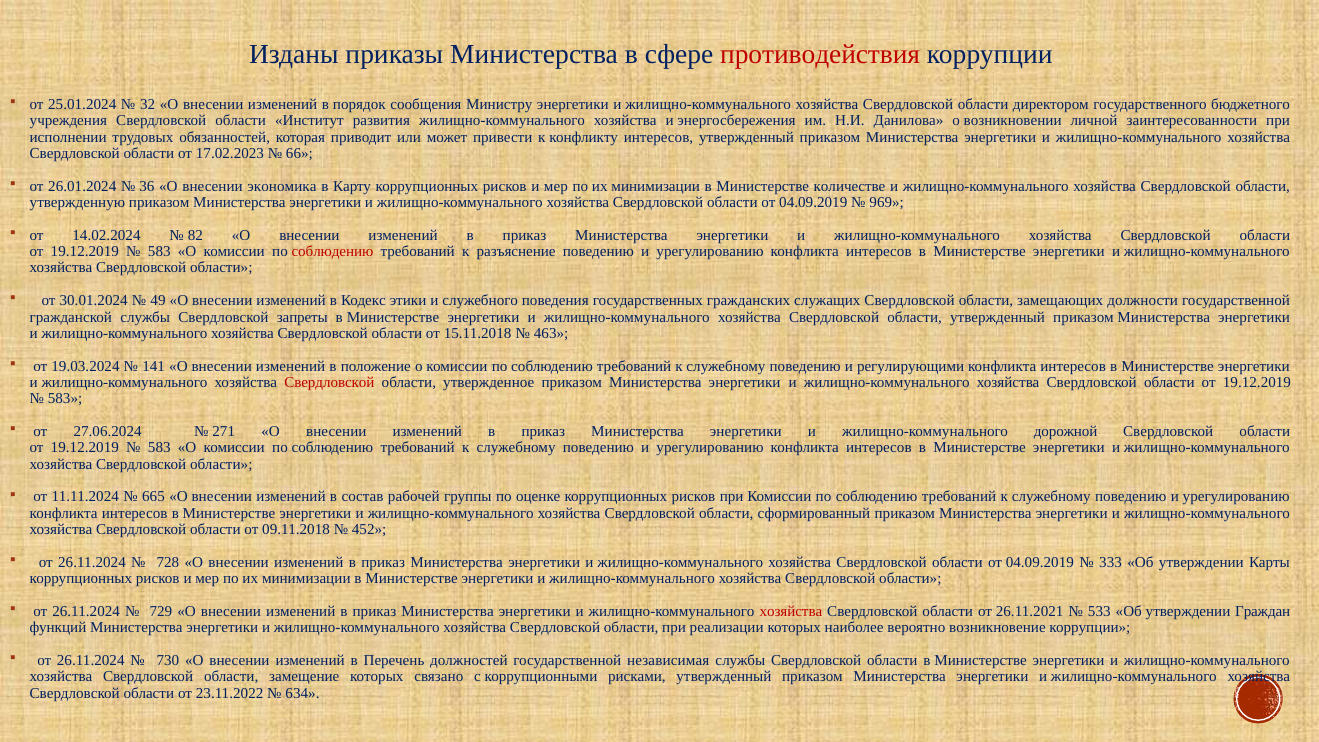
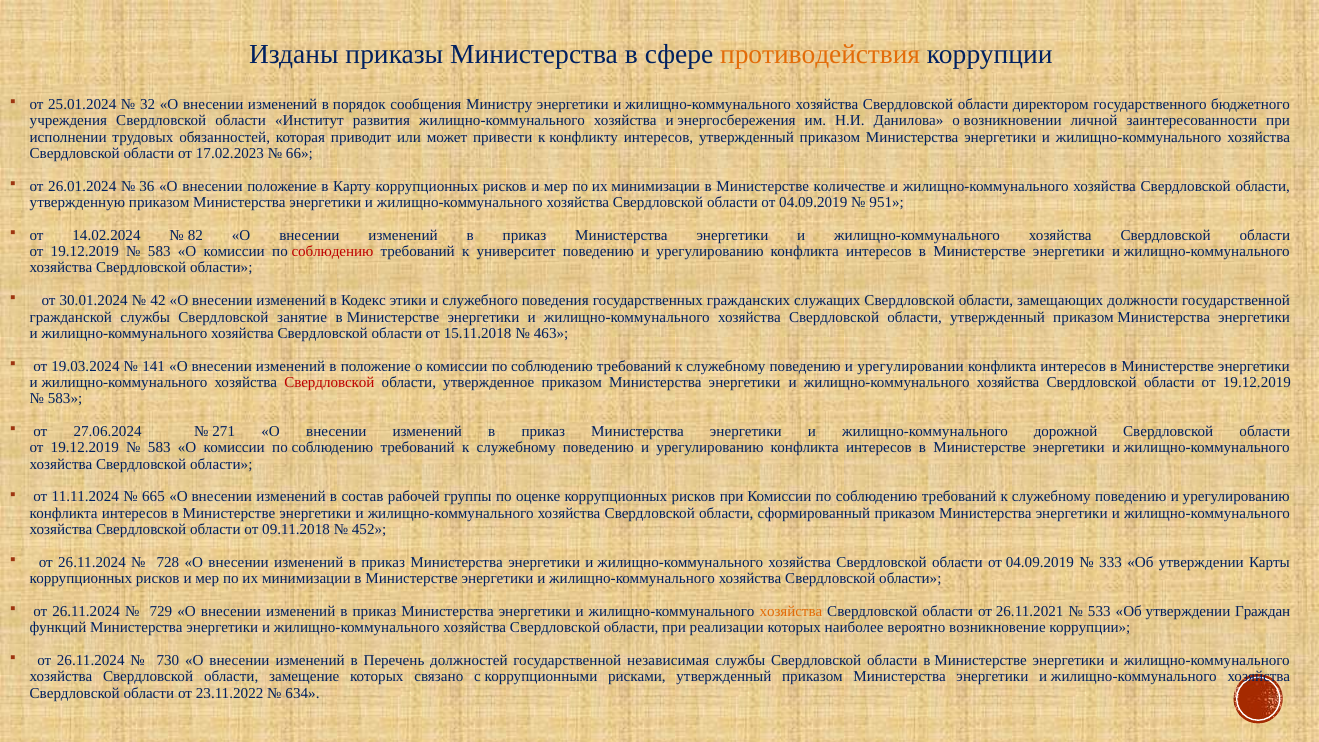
противодействия colour: red -> orange
внесении экономика: экономика -> положение
969: 969 -> 951
разъяснение: разъяснение -> университет
49: 49 -> 42
запреты: запреты -> занятие
регулирующими: регулирующими -> урегулировании
хозяйства at (791, 611) colour: red -> orange
